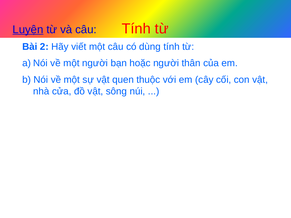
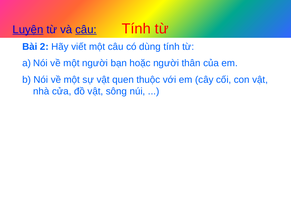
câu at (86, 30) underline: none -> present
